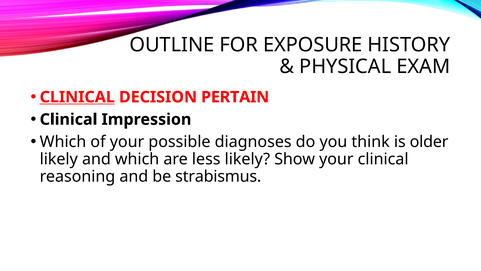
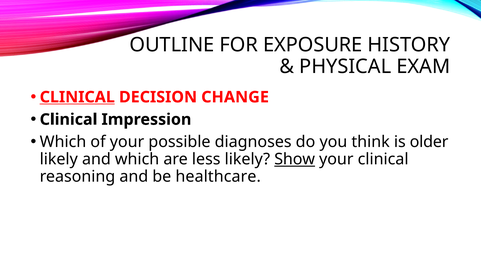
PERTAIN: PERTAIN -> CHANGE
Show underline: none -> present
strabismus: strabismus -> healthcare
